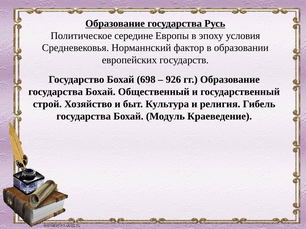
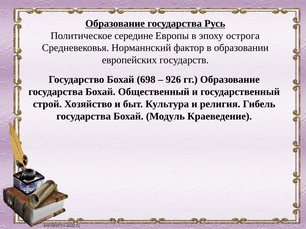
условия: условия -> острога
